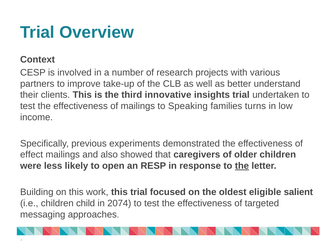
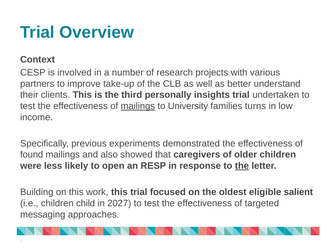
innovative: innovative -> personally
mailings at (138, 106) underline: none -> present
Speaking: Speaking -> University
effect: effect -> found
2074: 2074 -> 2027
